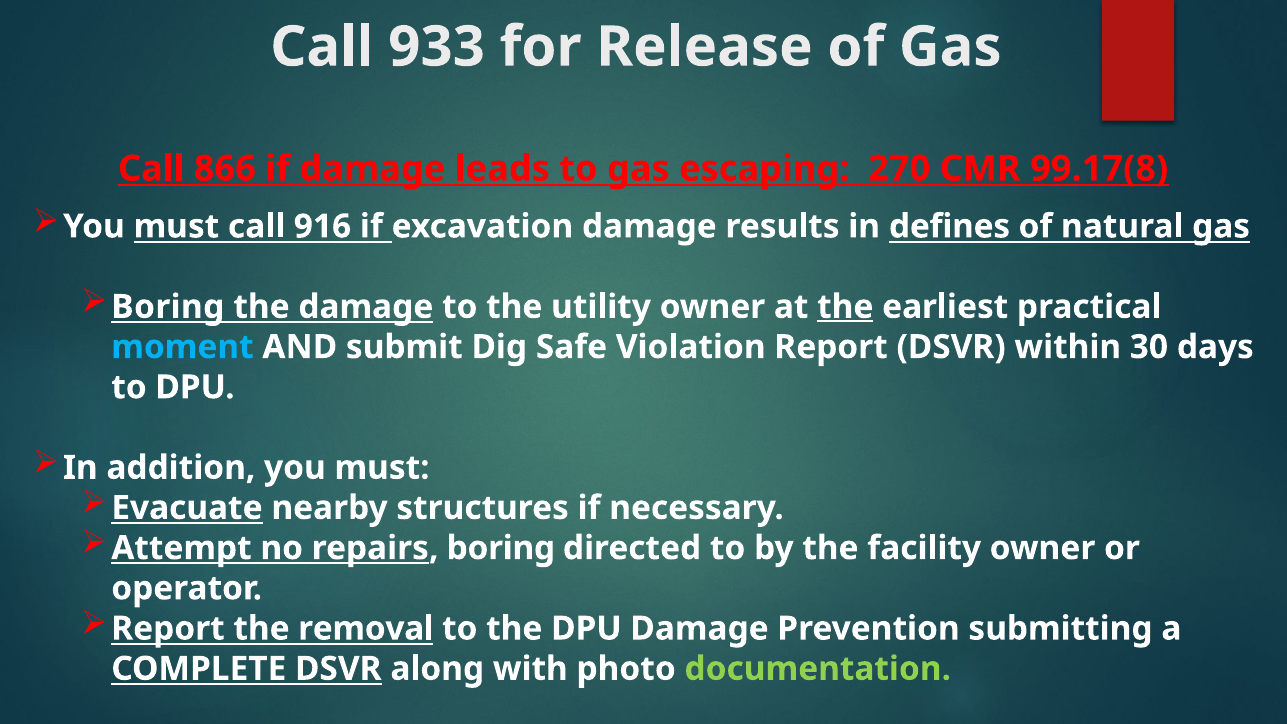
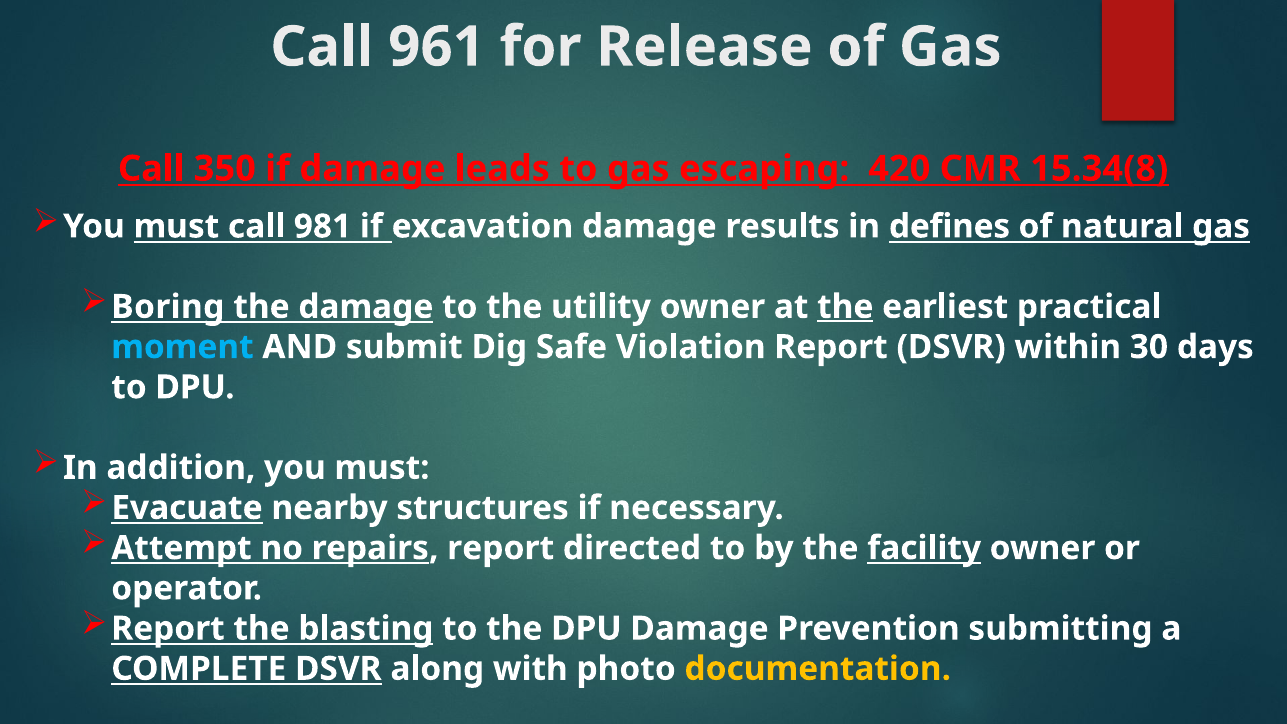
933: 933 -> 961
866: 866 -> 350
270: 270 -> 420
99.17(8: 99.17(8 -> 15.34(8
916: 916 -> 981
repairs boring: boring -> report
facility underline: none -> present
removal: removal -> blasting
documentation colour: light green -> yellow
